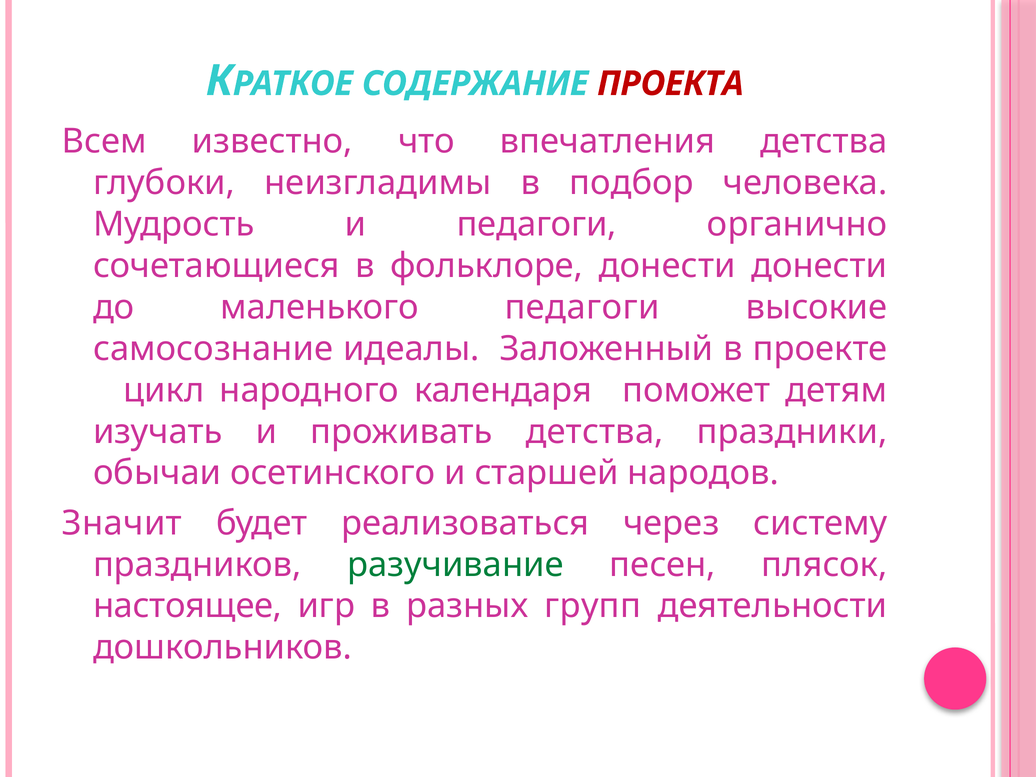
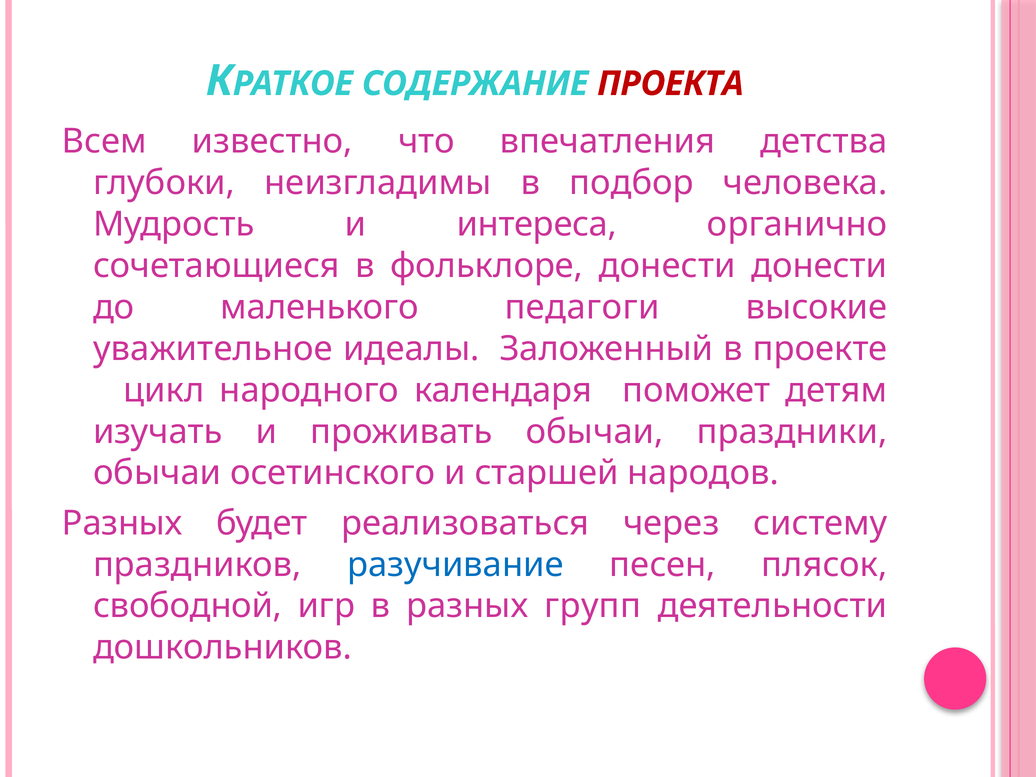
и педагоги: педагоги -> интереса
самосознание: самосознание -> уважительное
проживать детства: детства -> обычаи
Значит at (122, 523): Значит -> Разных
разучивание colour: green -> blue
настоящее: настоящее -> свободной
